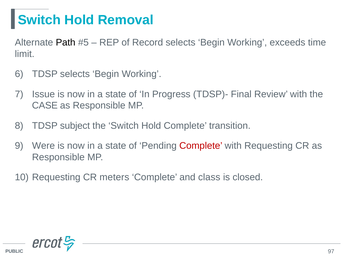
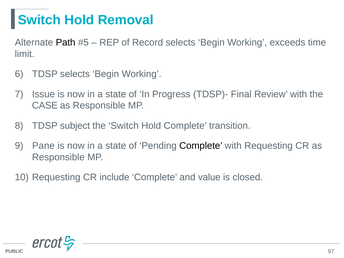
Were: Were -> Pane
Complete at (201, 146) colour: red -> black
meters: meters -> include
class: class -> value
